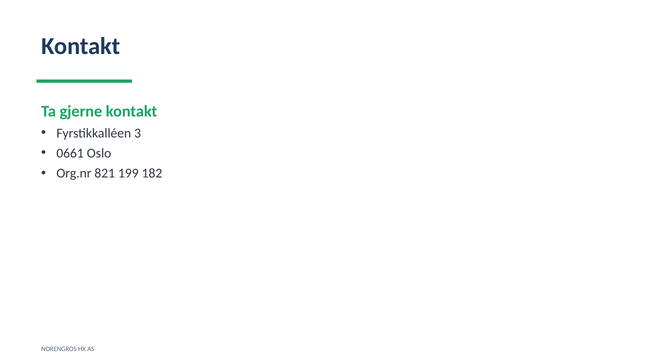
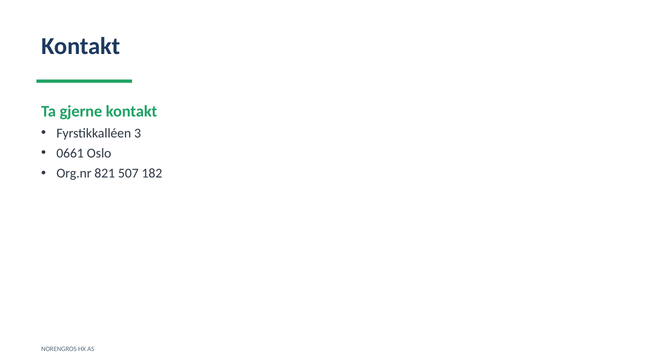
199: 199 -> 507
